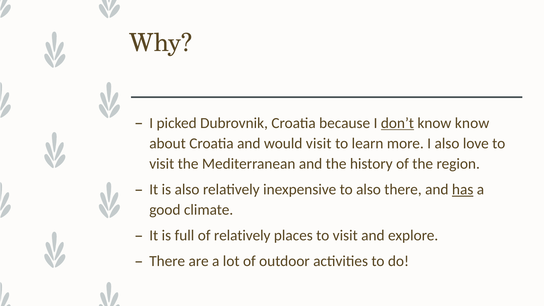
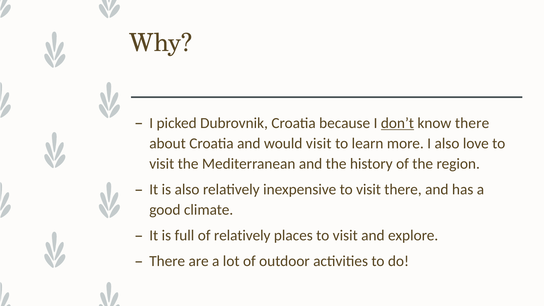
know know: know -> there
inexpensive to also: also -> visit
has underline: present -> none
